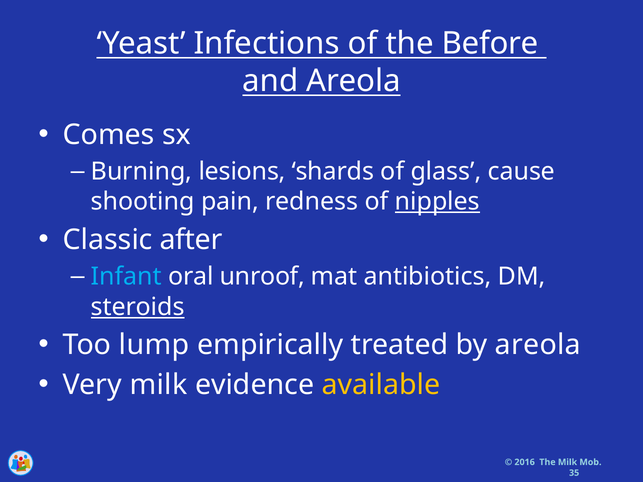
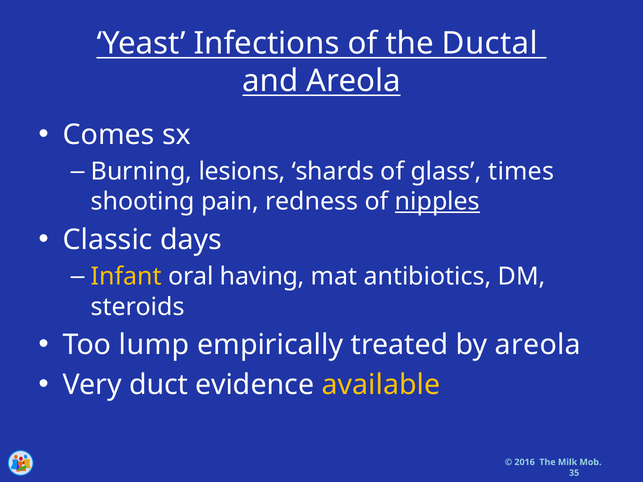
Before: Before -> Ductal
cause: cause -> times
after: after -> days
Infant colour: light blue -> yellow
unroof: unroof -> having
steroids underline: present -> none
Very milk: milk -> duct
